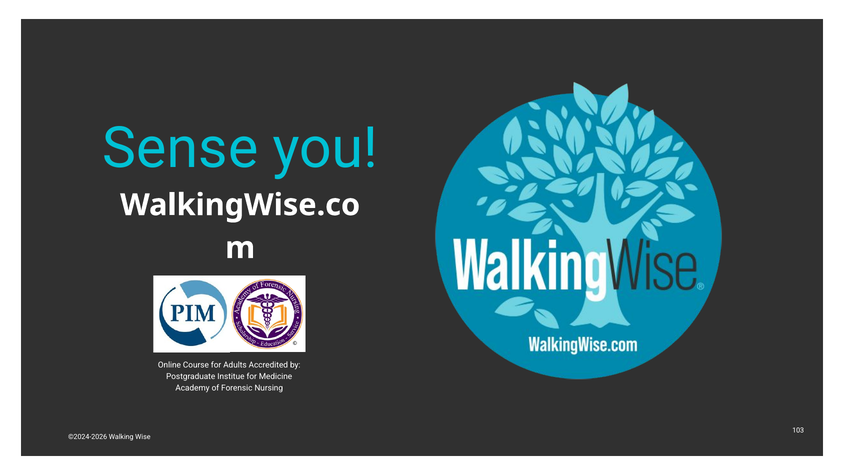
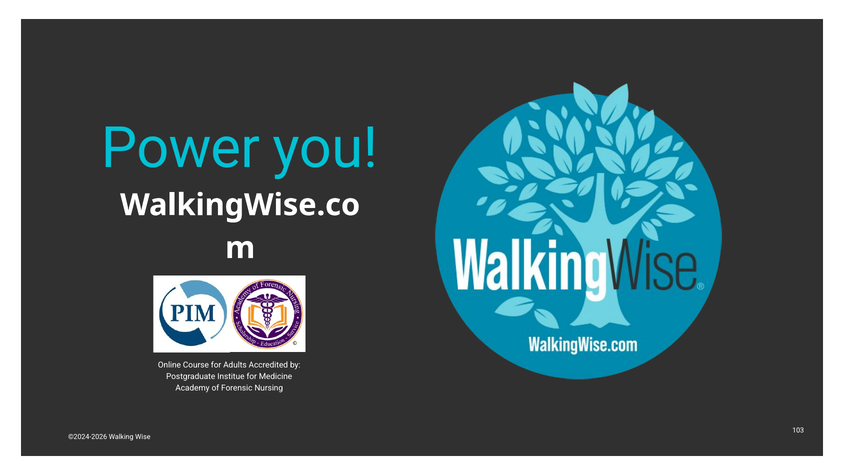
Sense: Sense -> Power
